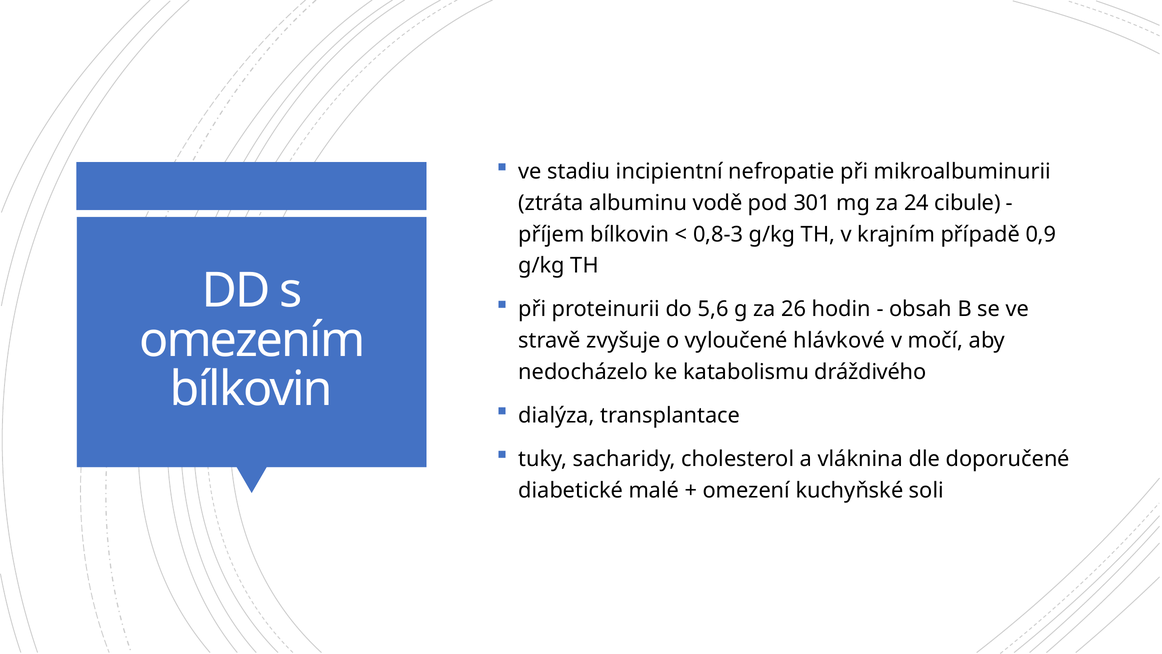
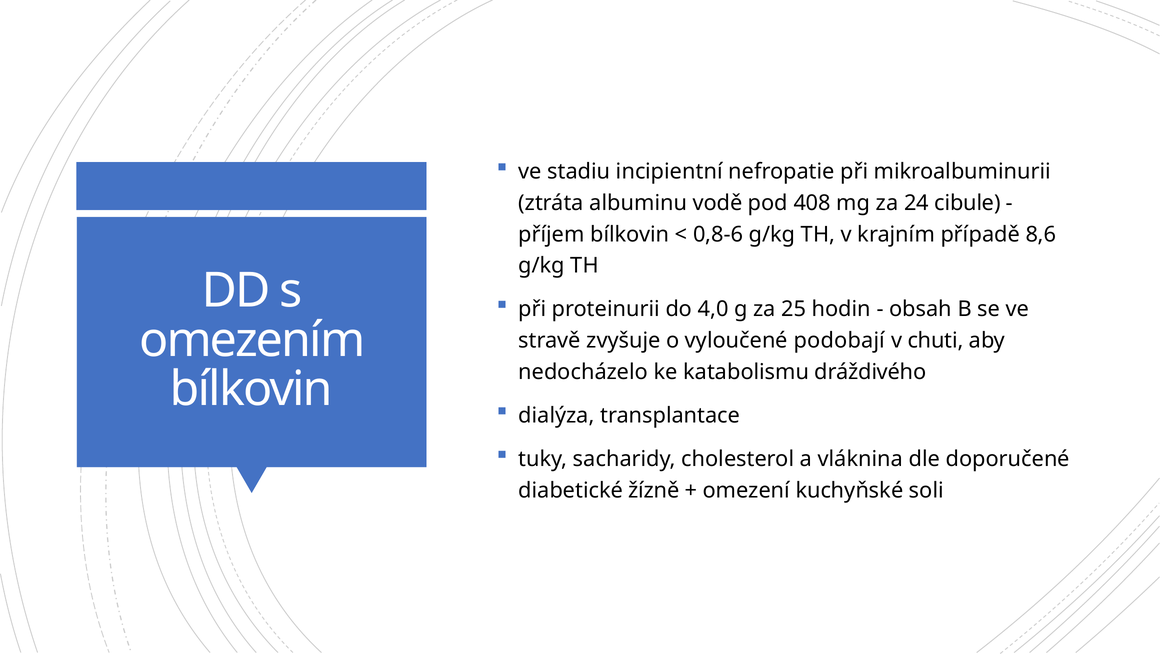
301: 301 -> 408
0,8-3: 0,8-3 -> 0,8-6
0,9: 0,9 -> 8,6
5,6: 5,6 -> 4,0
26: 26 -> 25
hlávkové: hlávkové -> podobají
močí: močí -> chuti
malé: malé -> žízně
